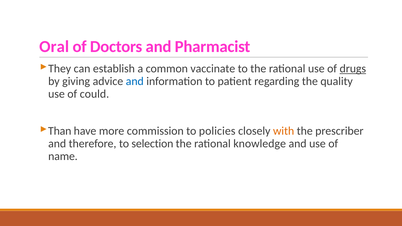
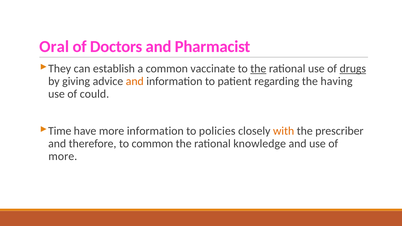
the at (258, 69) underline: none -> present
and at (135, 81) colour: blue -> orange
quality: quality -> having
Than: Than -> Time
more commission: commission -> information
to selection: selection -> common
name at (63, 156): name -> more
